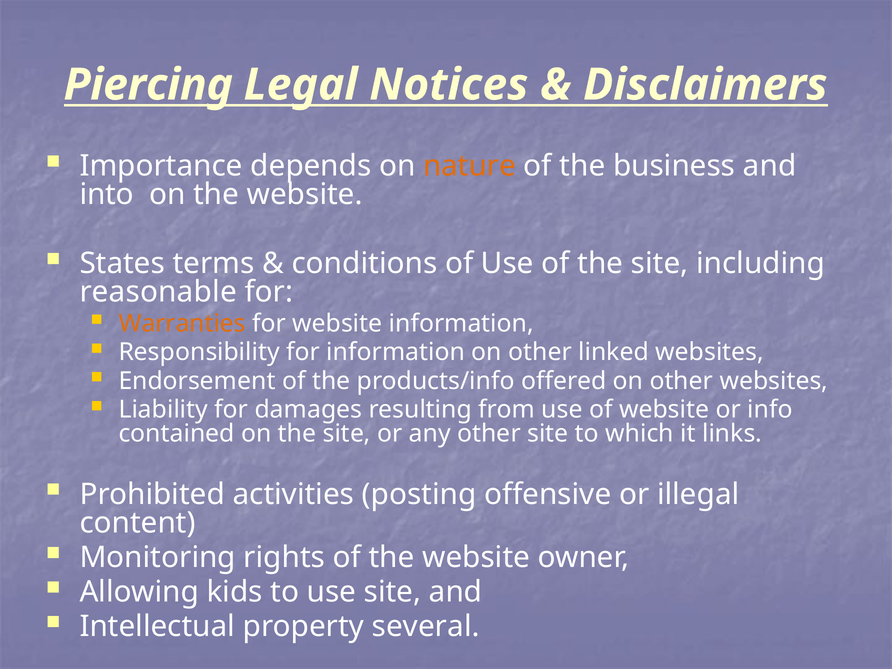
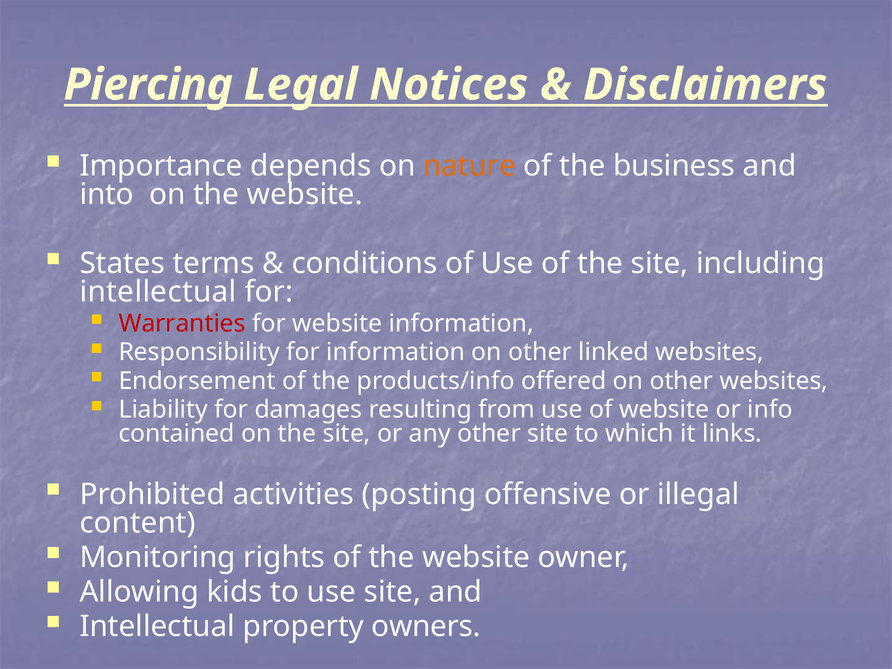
reasonable at (158, 292): reasonable -> intellectual
Warranties colour: orange -> red
several: several -> owners
